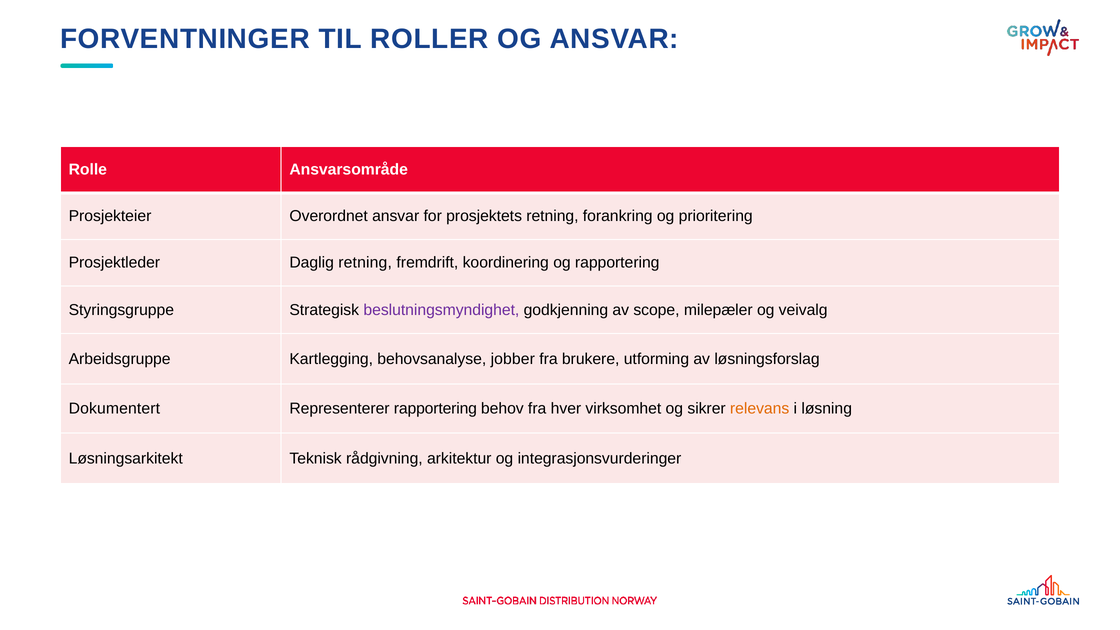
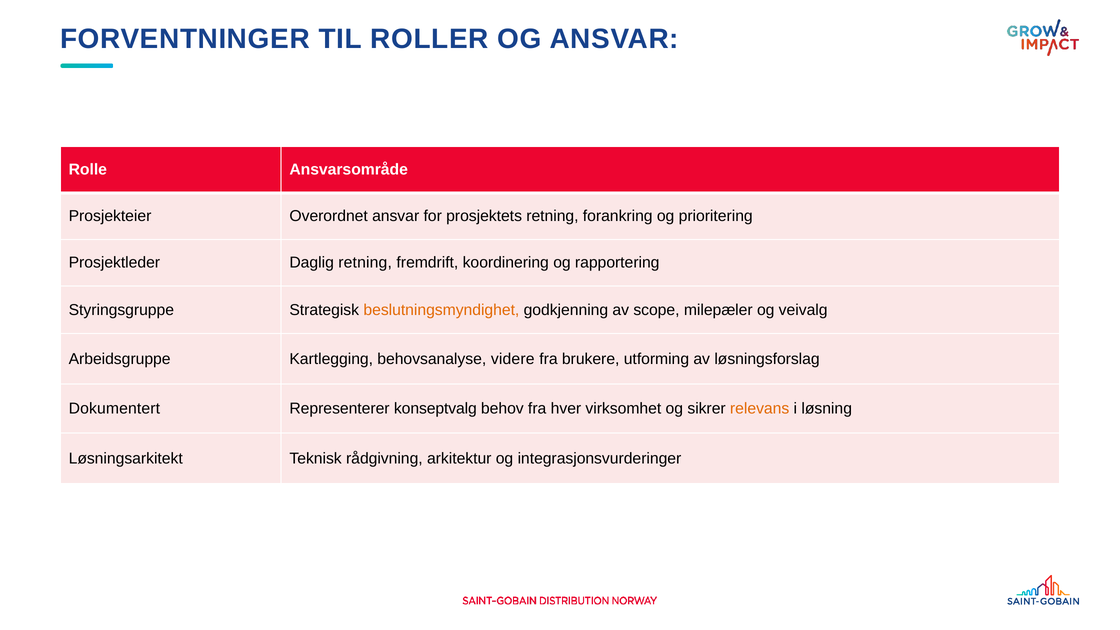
beslutningsmyndighet colour: purple -> orange
jobber: jobber -> videre
Representerer rapportering: rapportering -> konseptvalg
